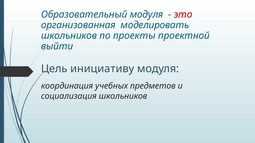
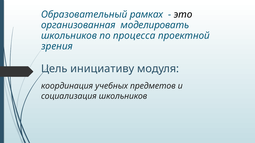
Образовательный модуля: модуля -> рамках
это colour: red -> black
проекты: проекты -> процесса
выйти: выйти -> зрения
